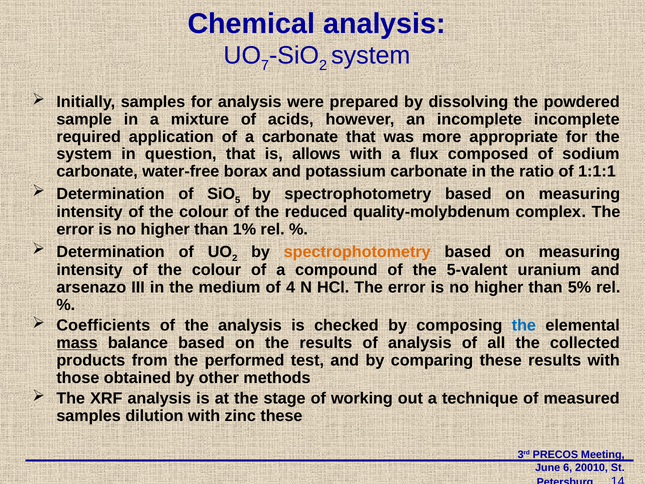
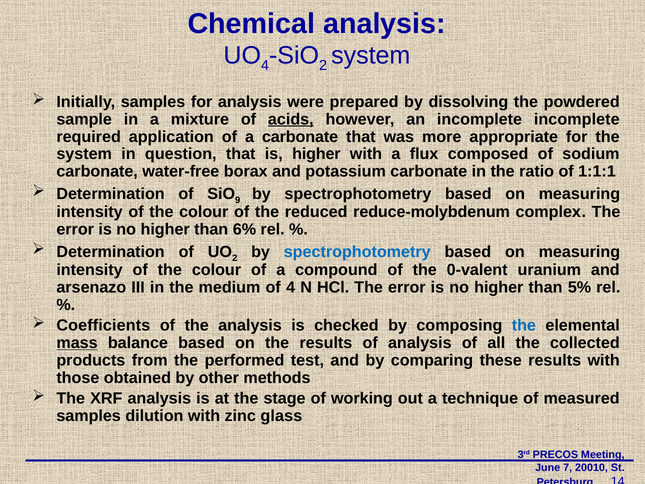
7 at (265, 65): 7 -> 4
acids underline: none -> present
is allows: allows -> higher
5: 5 -> 9
quality-molybdenum: quality-molybdenum -> reduce-molybdenum
1%: 1% -> 6%
spectrophotometry at (357, 252) colour: orange -> blue
5-valent: 5-valent -> 0-valent
zinc these: these -> glass
6: 6 -> 7
